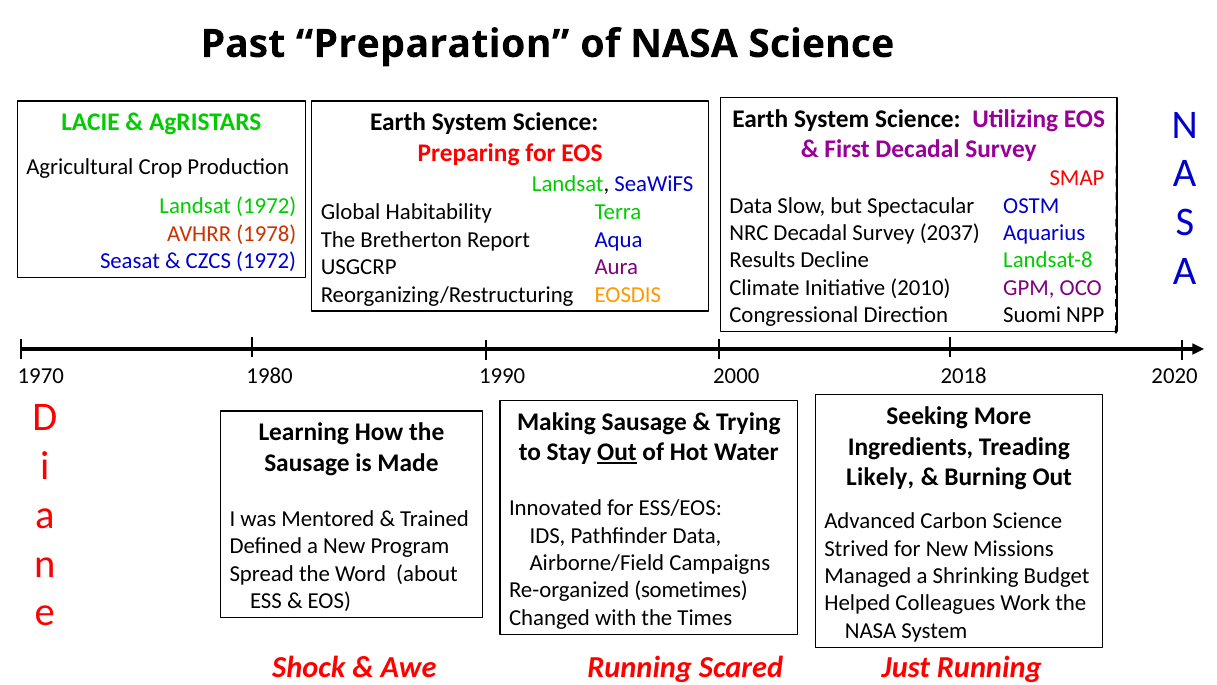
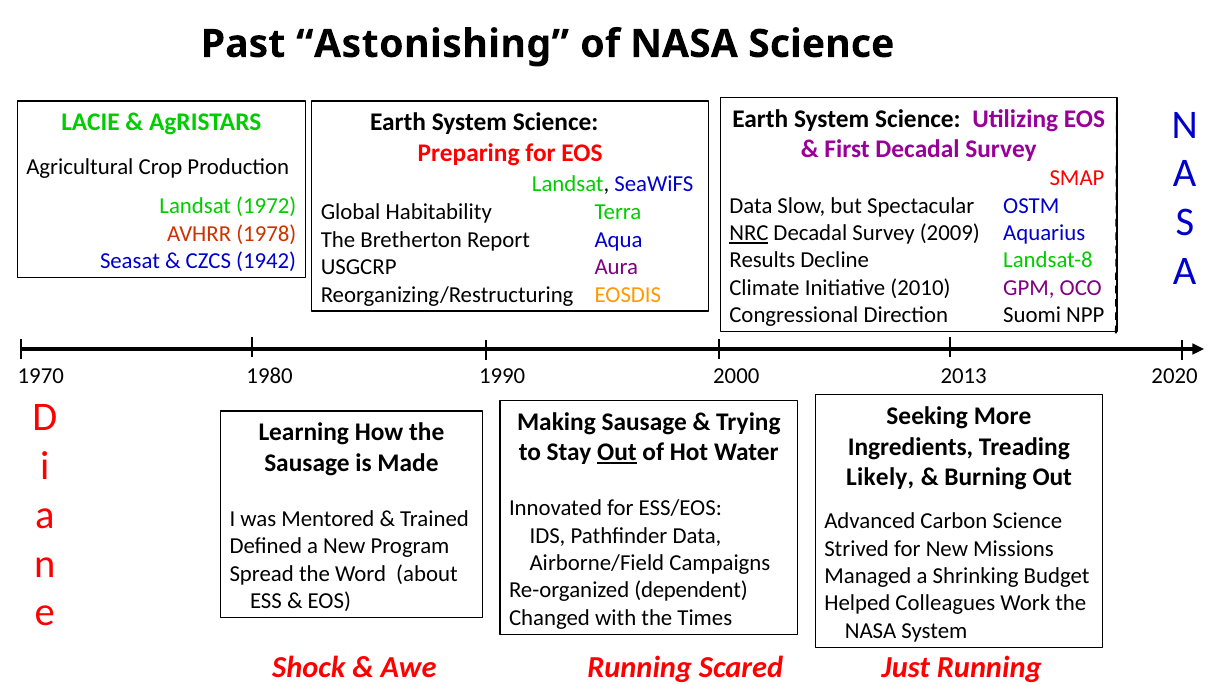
Preparation: Preparation -> Astonishing
NRC underline: none -> present
2037: 2037 -> 2009
CZCS 1972: 1972 -> 1942
2018: 2018 -> 2013
sometimes: sometimes -> dependent
